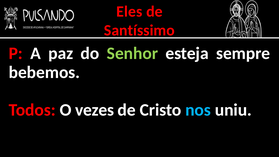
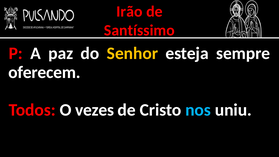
Eles: Eles -> Irão
Senhor colour: light green -> yellow
bebemos: bebemos -> oferecem
